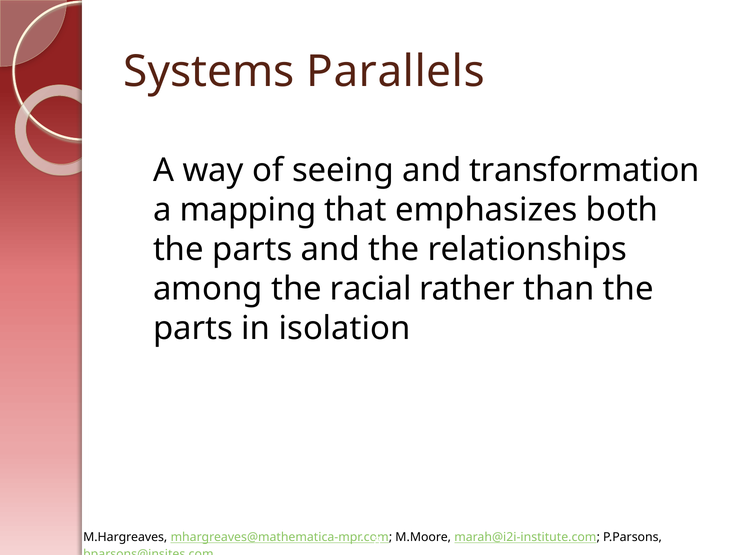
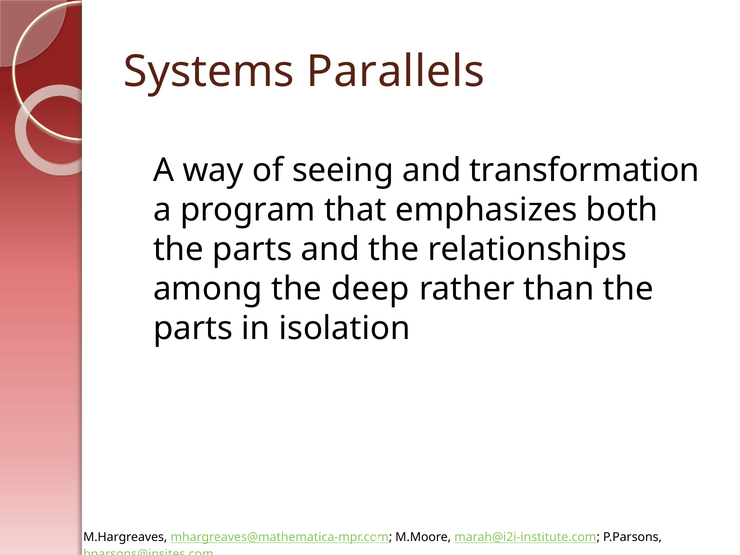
mapping: mapping -> program
racial: racial -> deep
